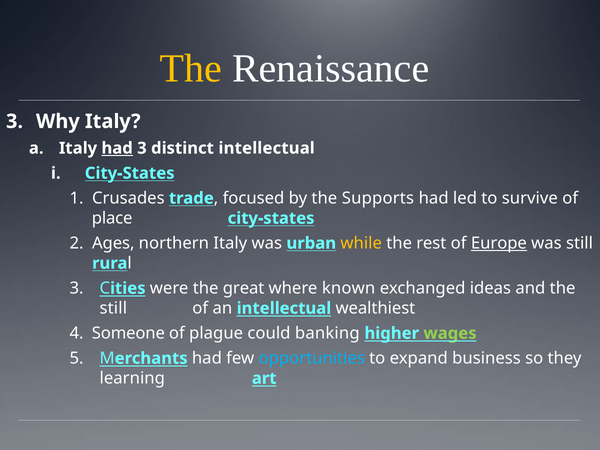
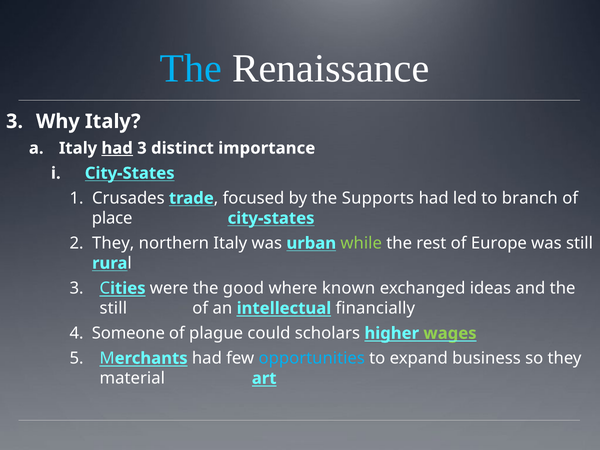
The at (191, 69) colour: yellow -> light blue
distinct intellectual: intellectual -> importance
survive: survive -> branch
Ages at (113, 243): Ages -> They
while colour: yellow -> light green
Europe underline: present -> none
great: great -> good
wealthiest: wealthiest -> financially
banking: banking -> scholars
learning: learning -> material
